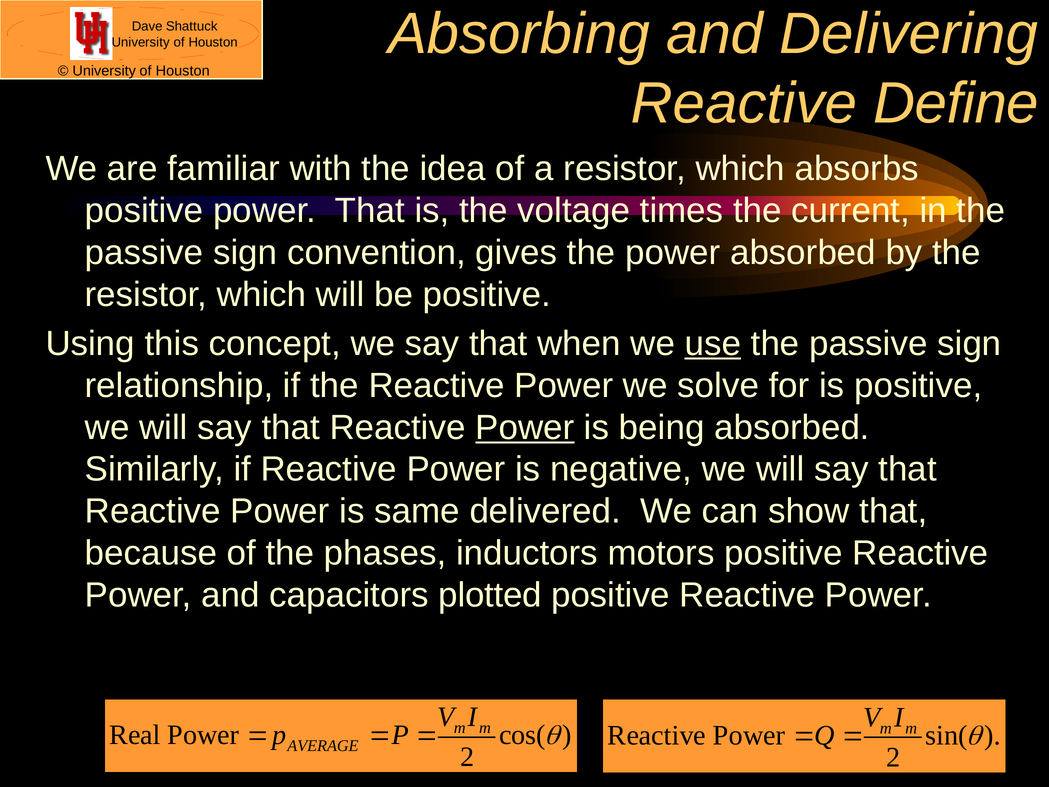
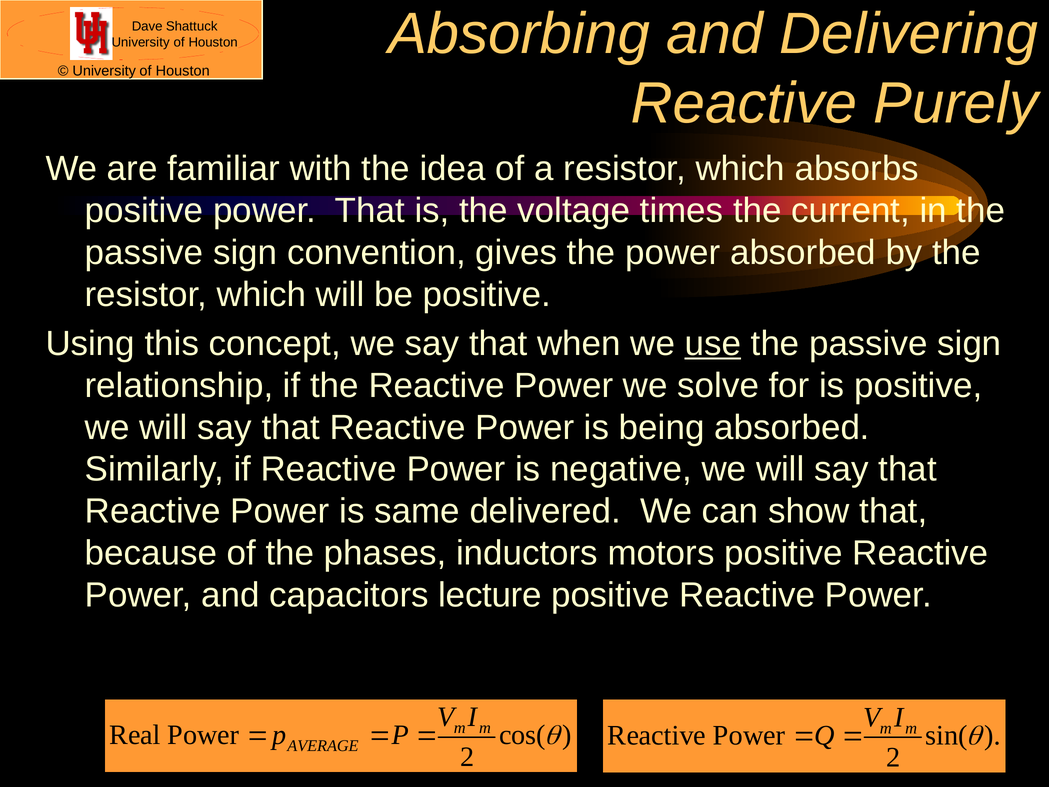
Define: Define -> Purely
Power at (525, 427) underline: present -> none
plotted: plotted -> lecture
